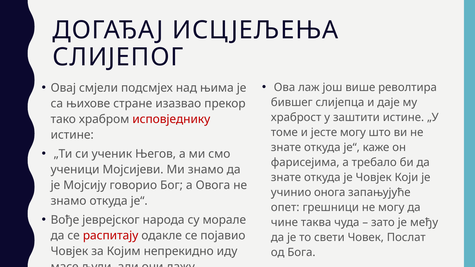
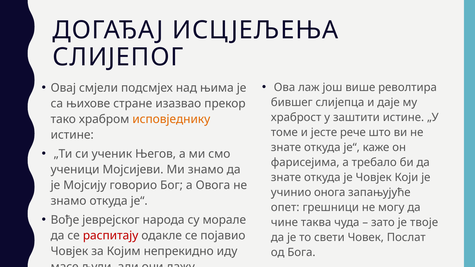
исповједнику colour: red -> orange
јесте могу: могу -> рече
међу: међу -> твоје
